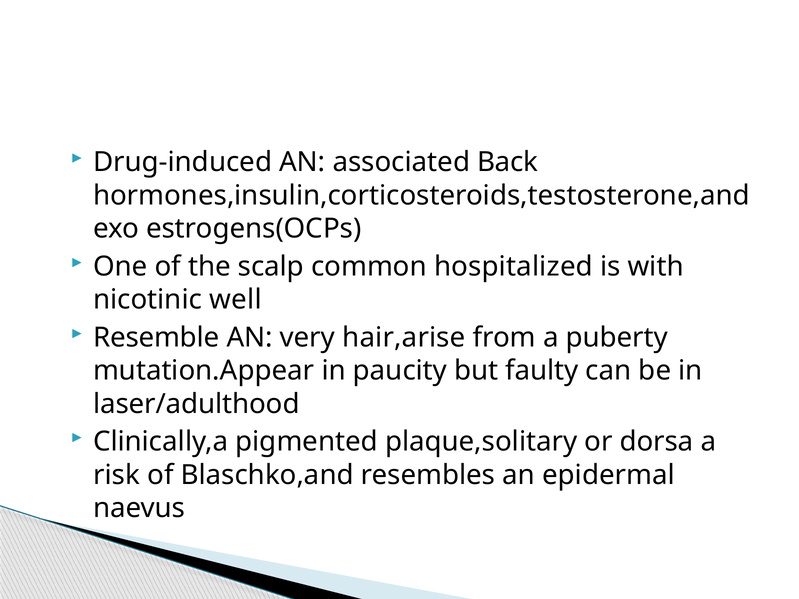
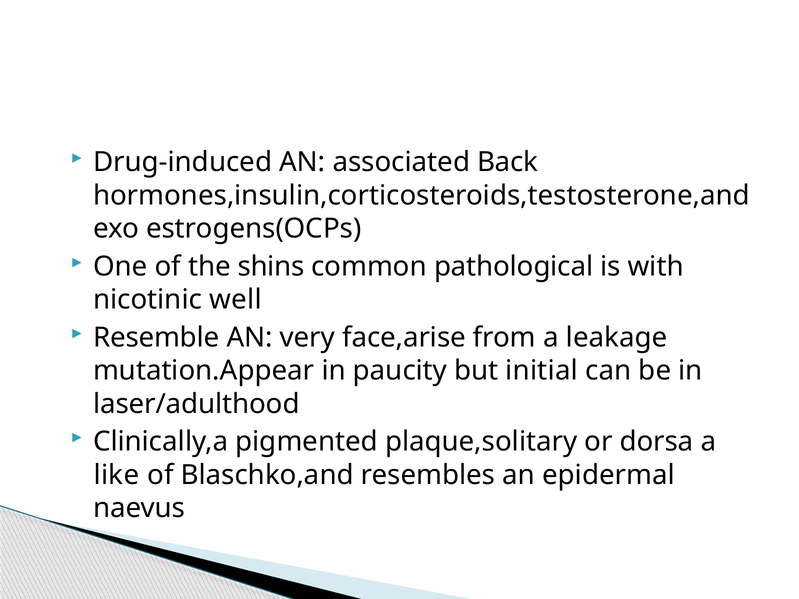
scalp: scalp -> shins
hospitalized: hospitalized -> pathological
hair,arise: hair,arise -> face,arise
puberty: puberty -> leakage
faulty: faulty -> initial
risk: risk -> like
